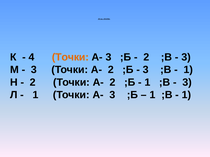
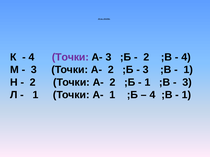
Точки at (70, 57) colour: orange -> purple
3 at (186, 57): 3 -> 4
1 Точки А- 3: 3 -> 1
1 at (152, 95): 1 -> 4
